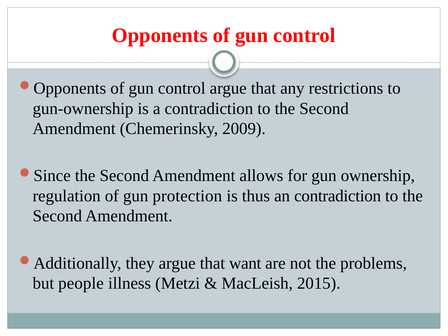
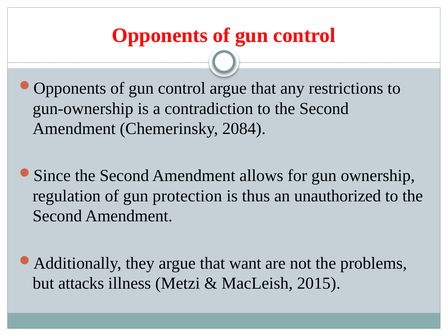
2009: 2009 -> 2084
an contradiction: contradiction -> unauthorized
people: people -> attacks
